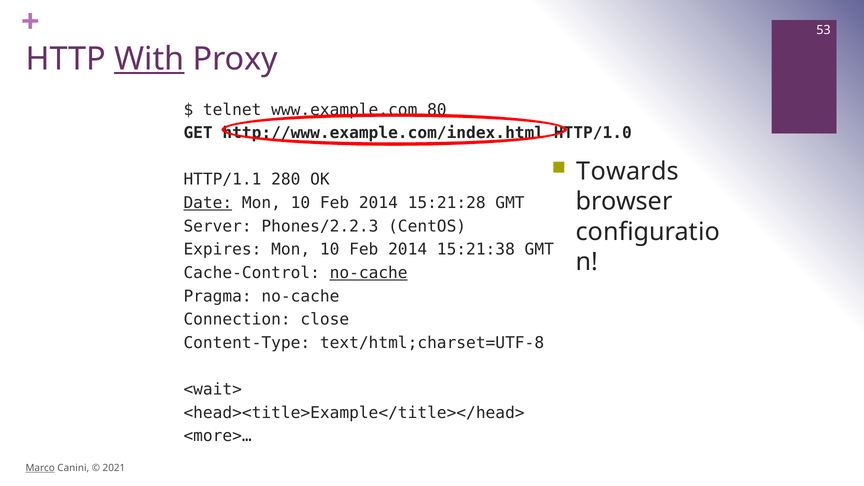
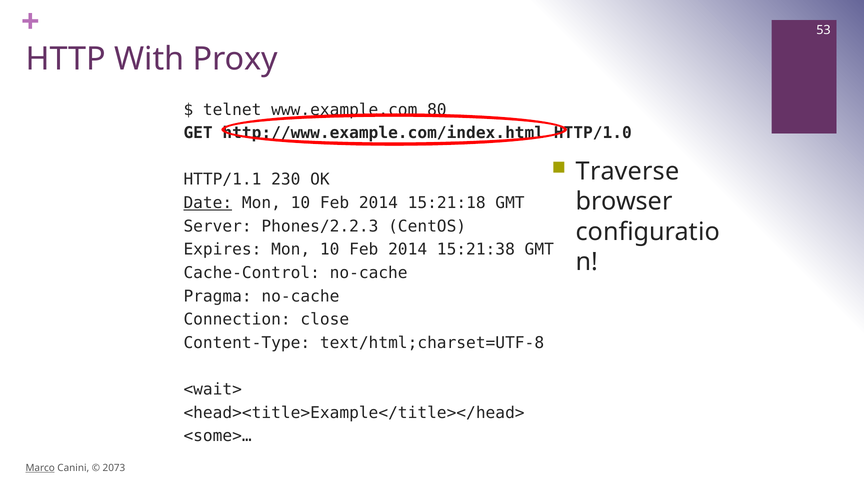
With underline: present -> none
Towards: Towards -> Traverse
280: 280 -> 230
15:21:28: 15:21:28 -> 15:21:18
no-cache at (369, 273) underline: present -> none
<more>…: <more>… -> <some>…
2021: 2021 -> 2073
